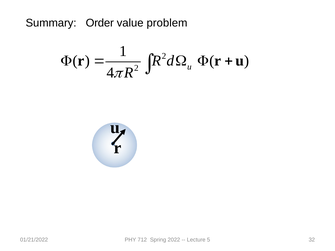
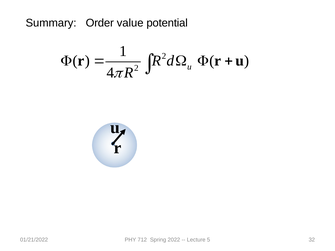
problem: problem -> potential
